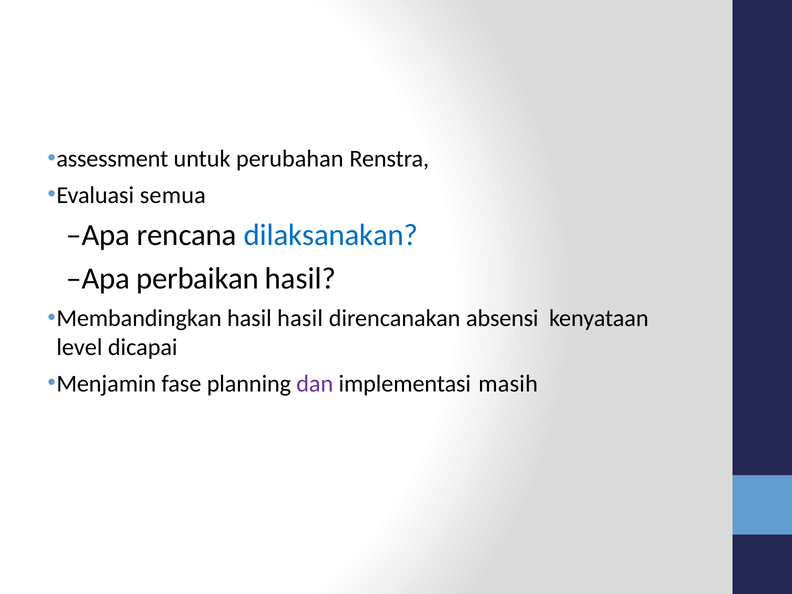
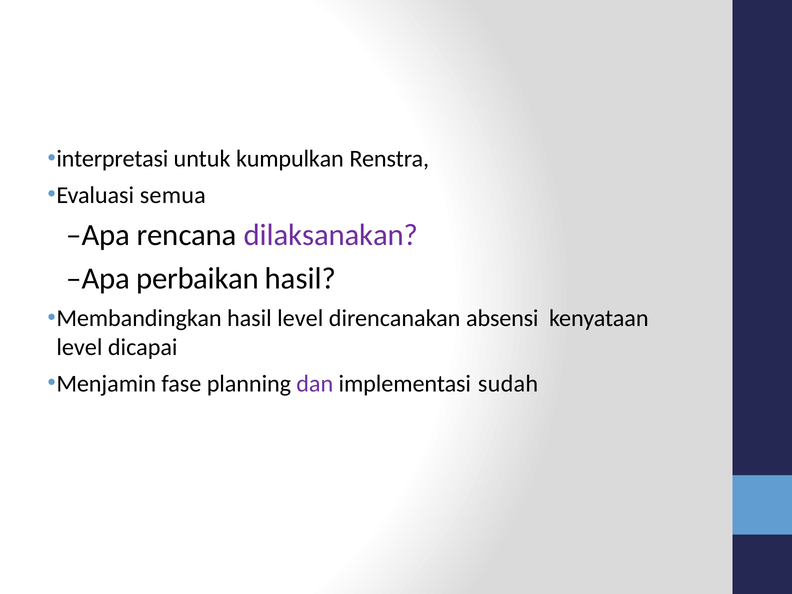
assessment: assessment -> interpretasi
perubahan: perubahan -> kumpulkan
dilaksanakan colour: blue -> purple
hasil hasil: hasil -> level
masih: masih -> sudah
